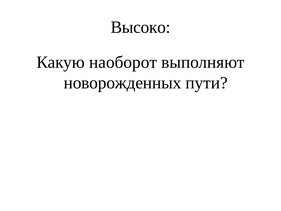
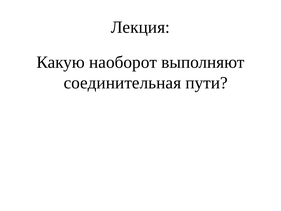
Высоко: Высоко -> Лекция
новорожденных: новорожденных -> соединительная
